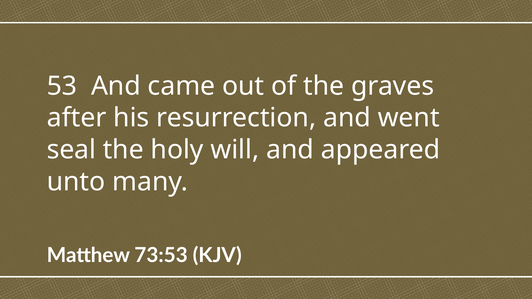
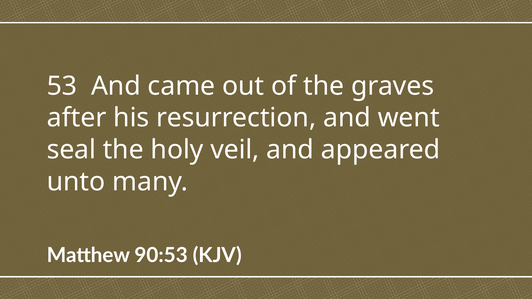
will: will -> veil
73:53: 73:53 -> 90:53
